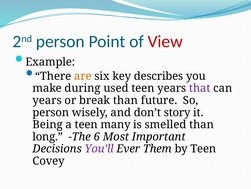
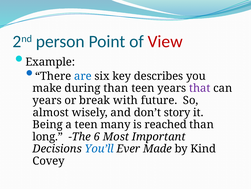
are colour: orange -> blue
during used: used -> than
break than: than -> with
person at (51, 112): person -> almost
smelled: smelled -> reached
You’ll colour: purple -> blue
Them: Them -> Made
by Teen: Teen -> Kind
